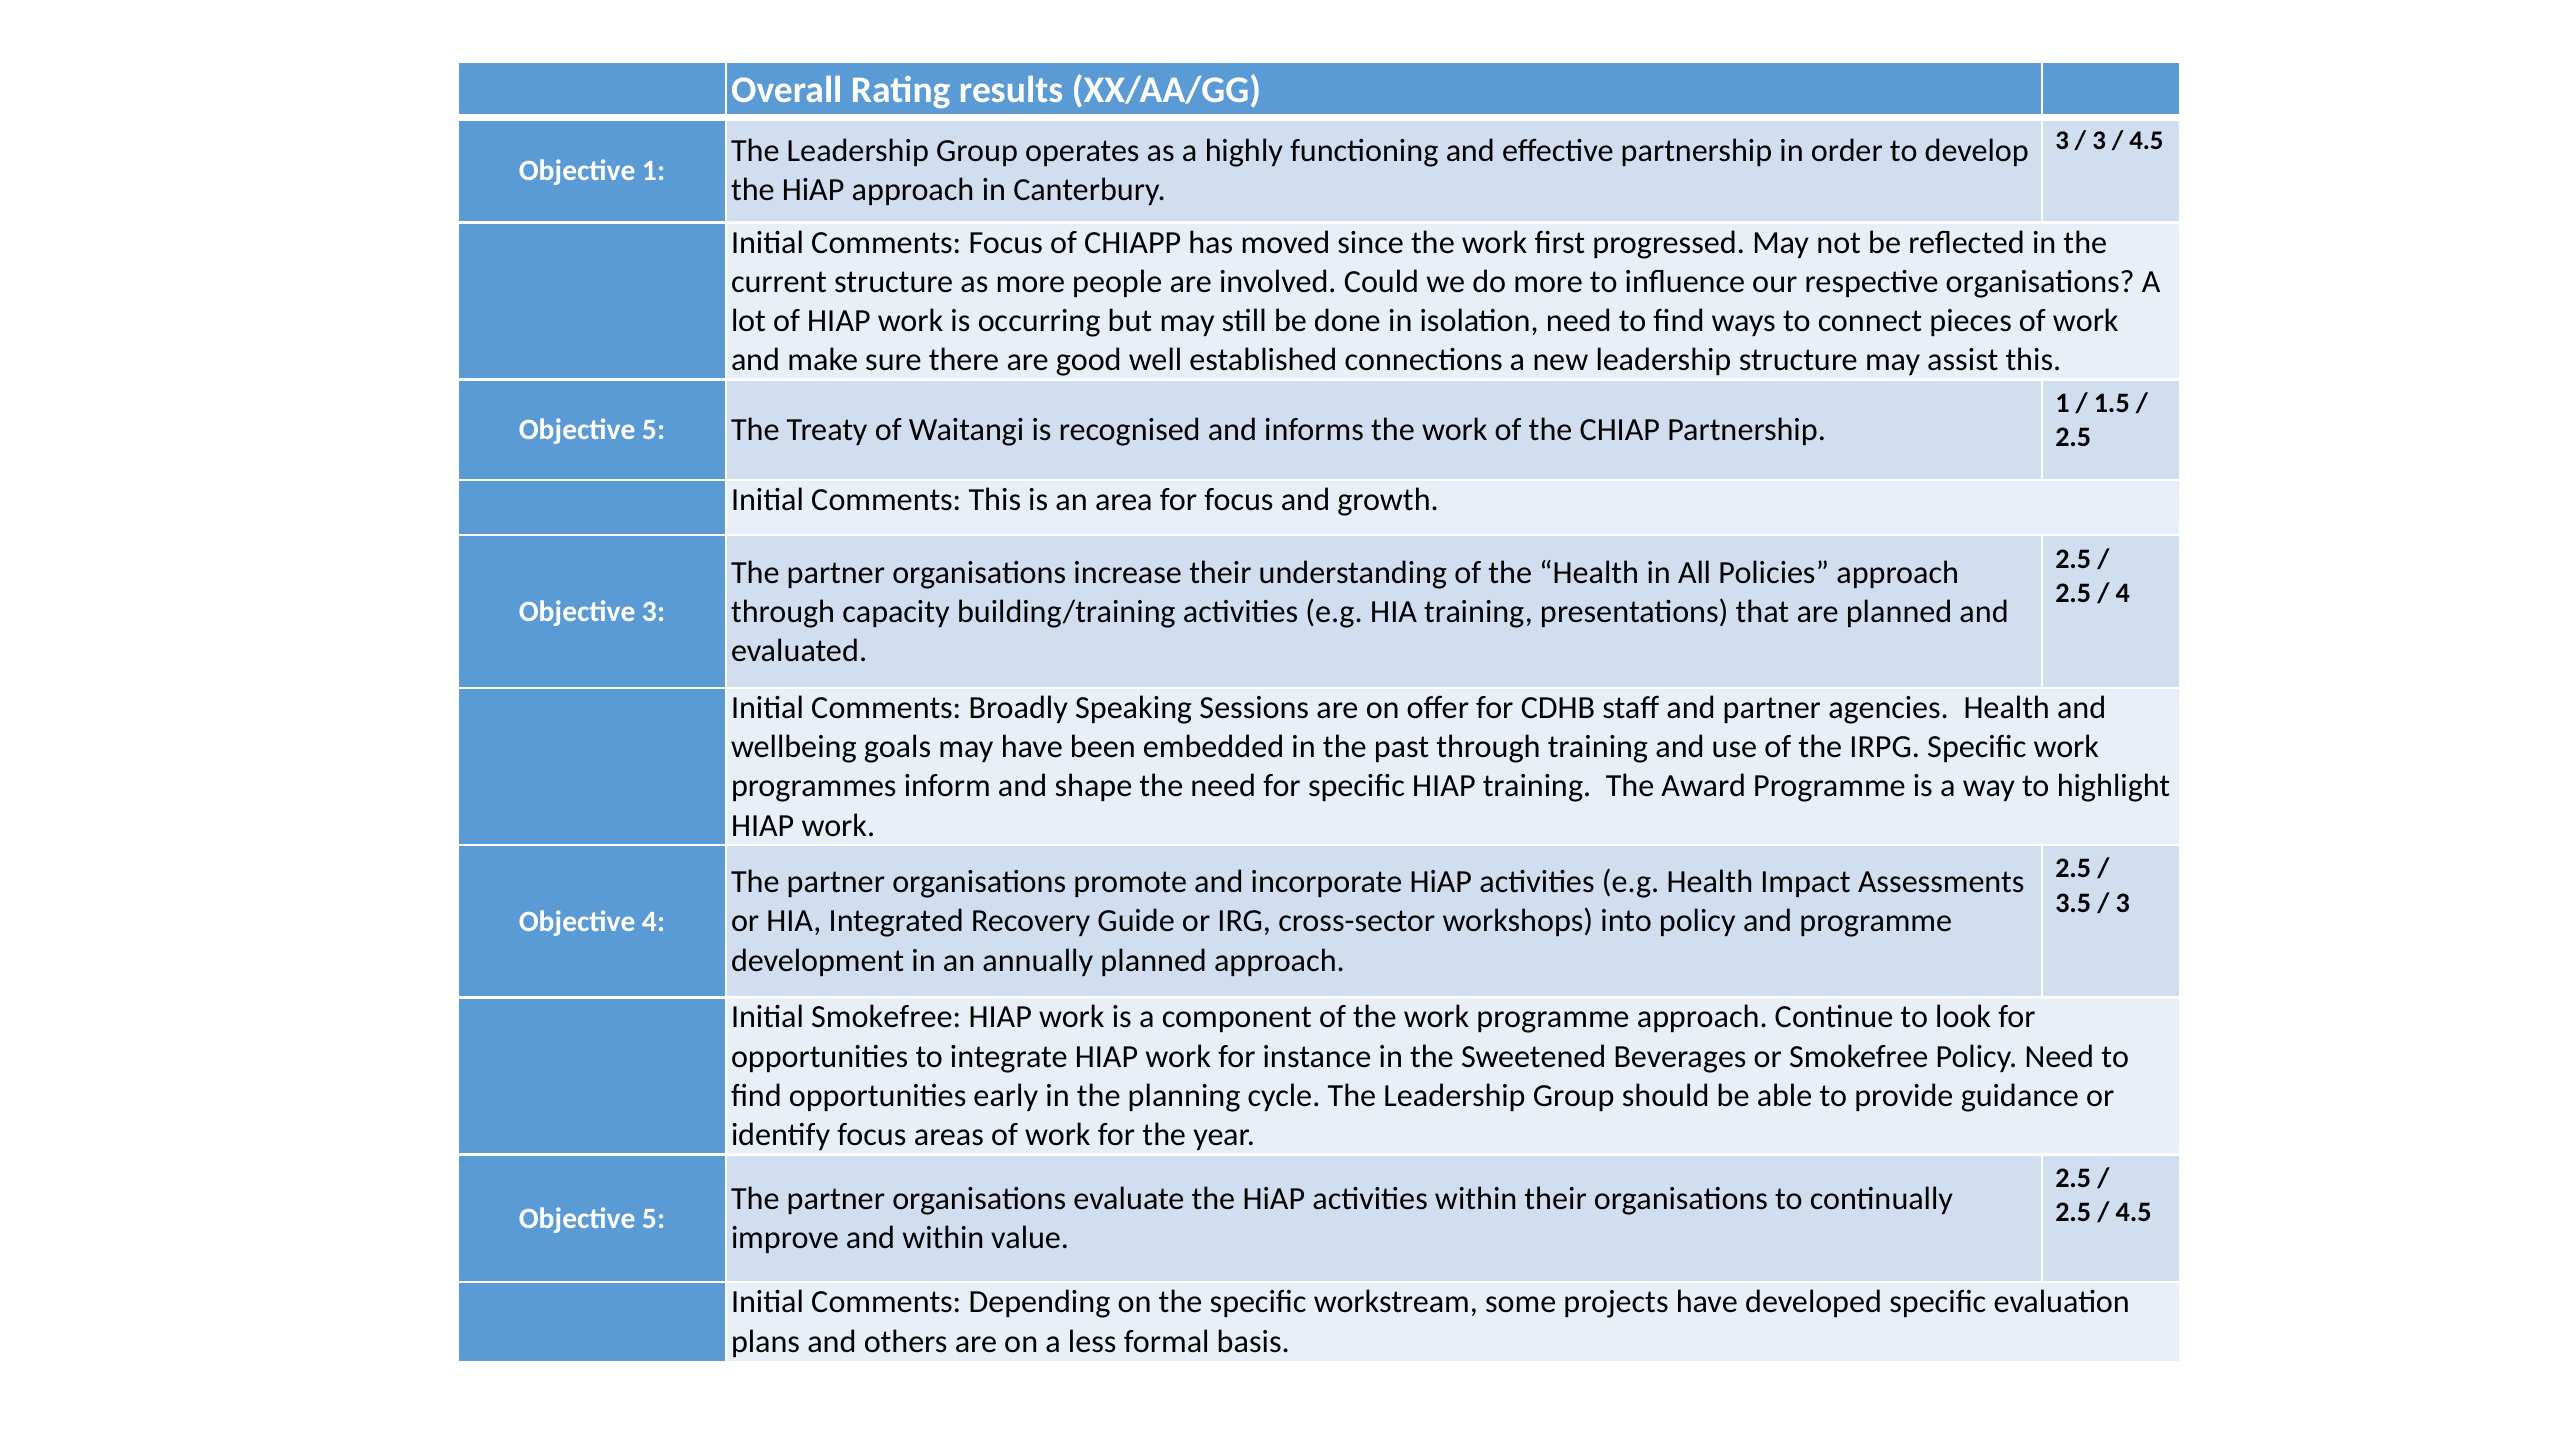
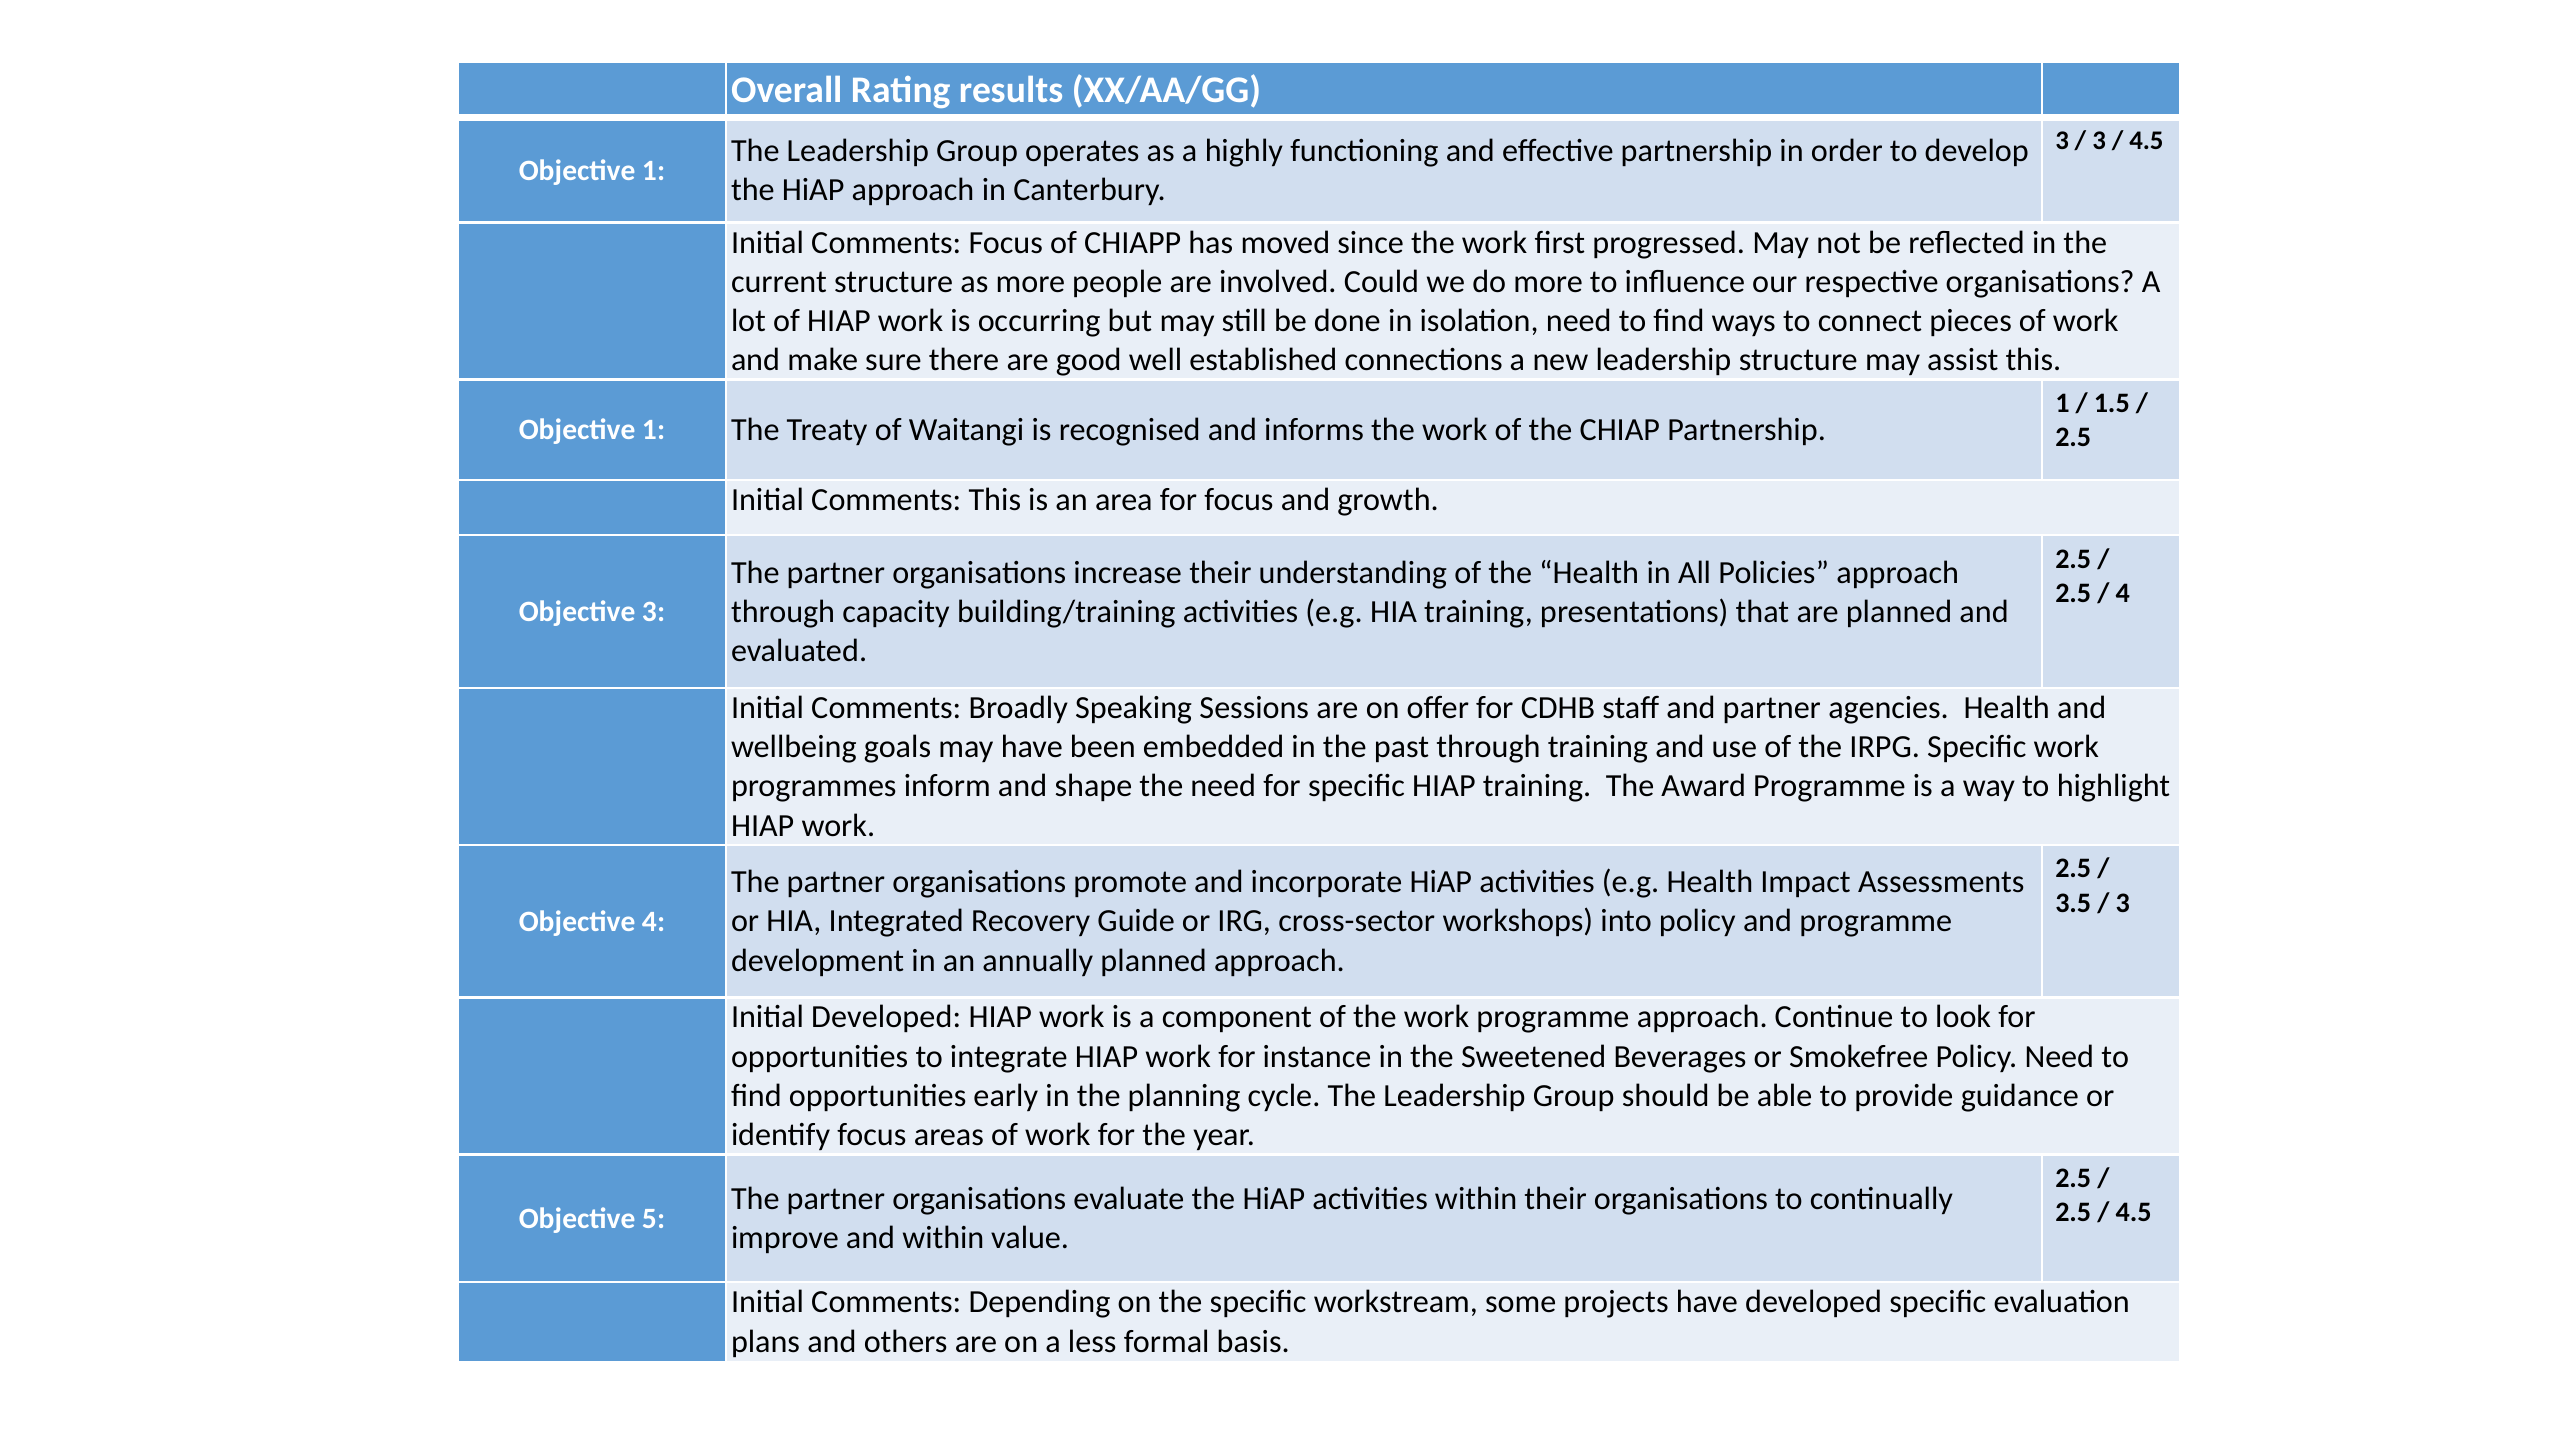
5 at (654, 430): 5 -> 1
Initial Smokefree: Smokefree -> Developed
